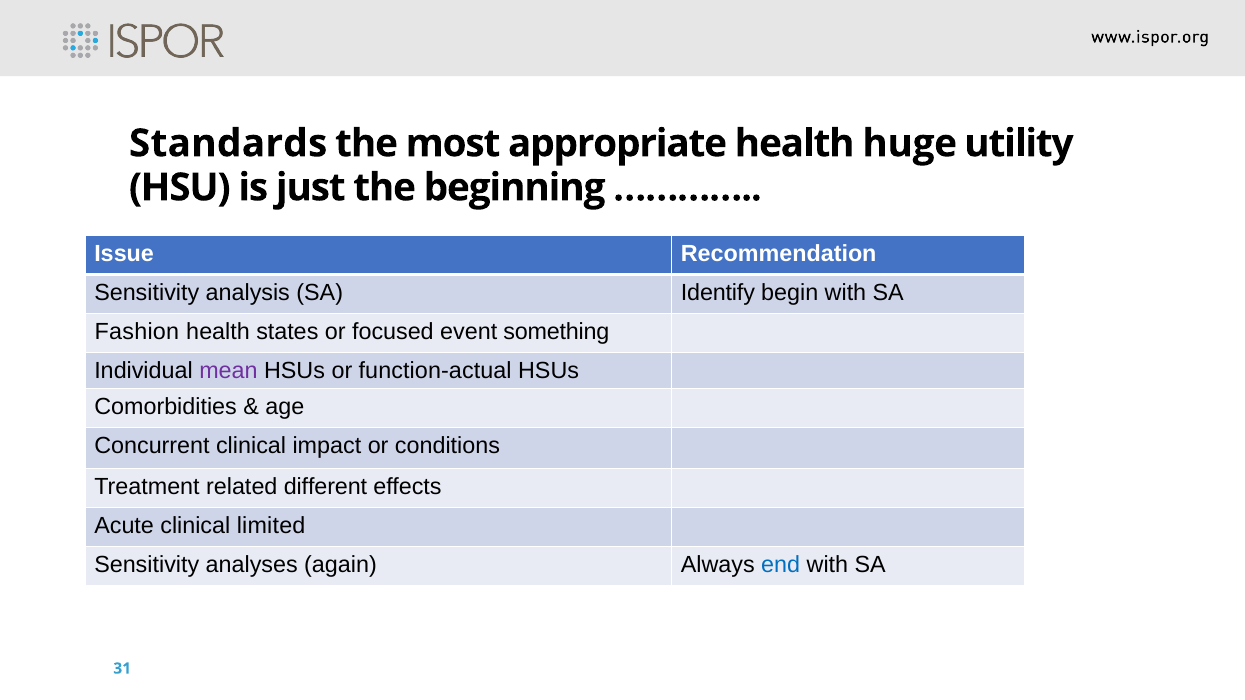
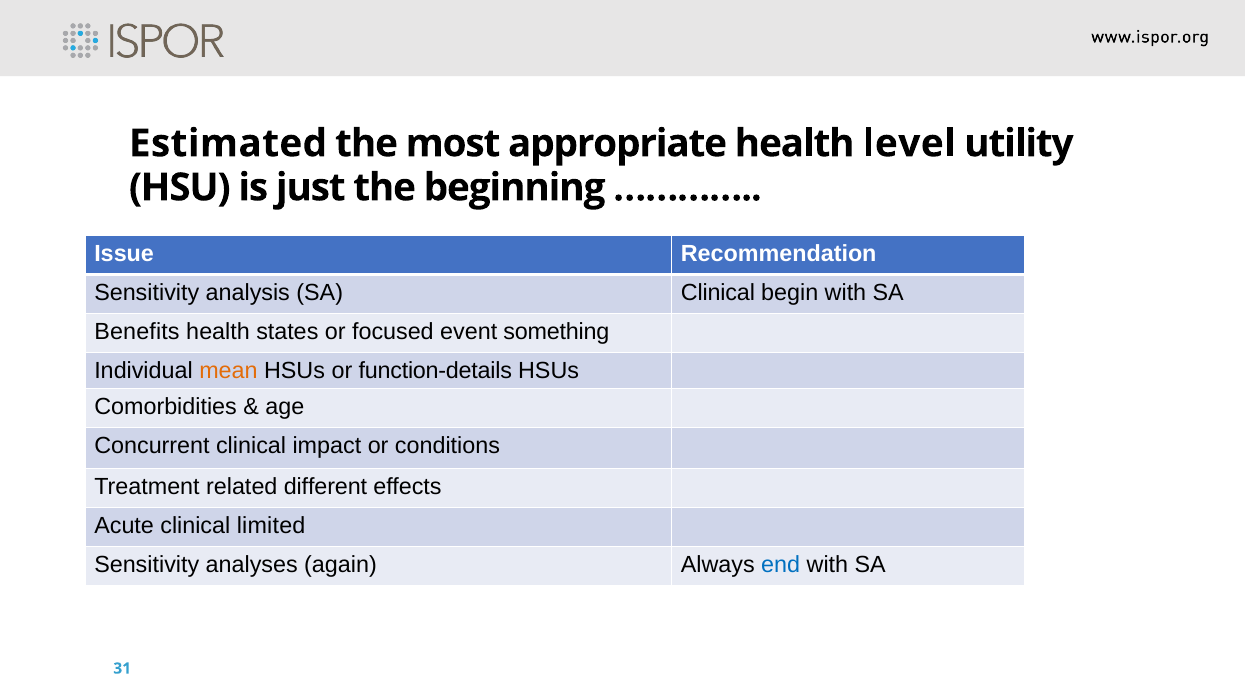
Standards: Standards -> Estimated
huge: huge -> level
SA Identify: Identify -> Clinical
Fashion: Fashion -> Benefits
mean colour: purple -> orange
function-actual: function-actual -> function-details
